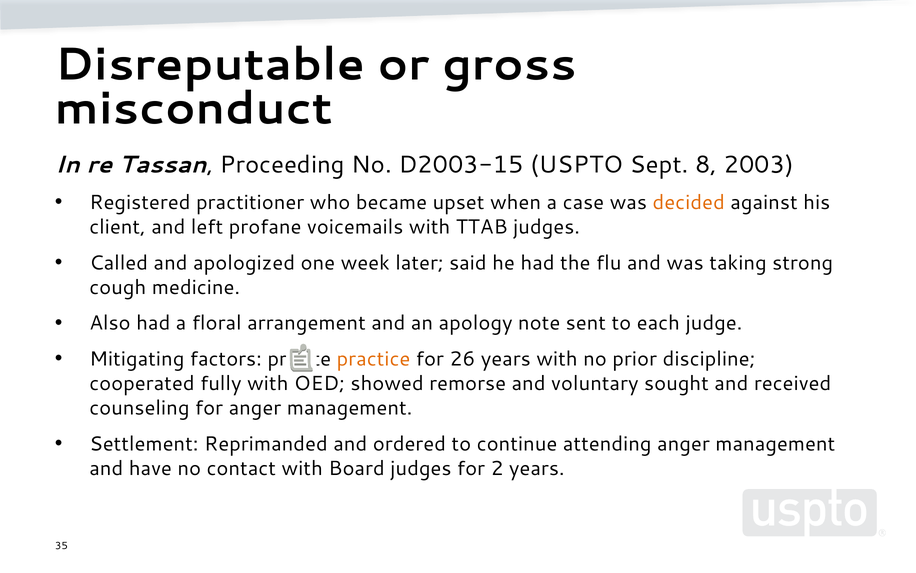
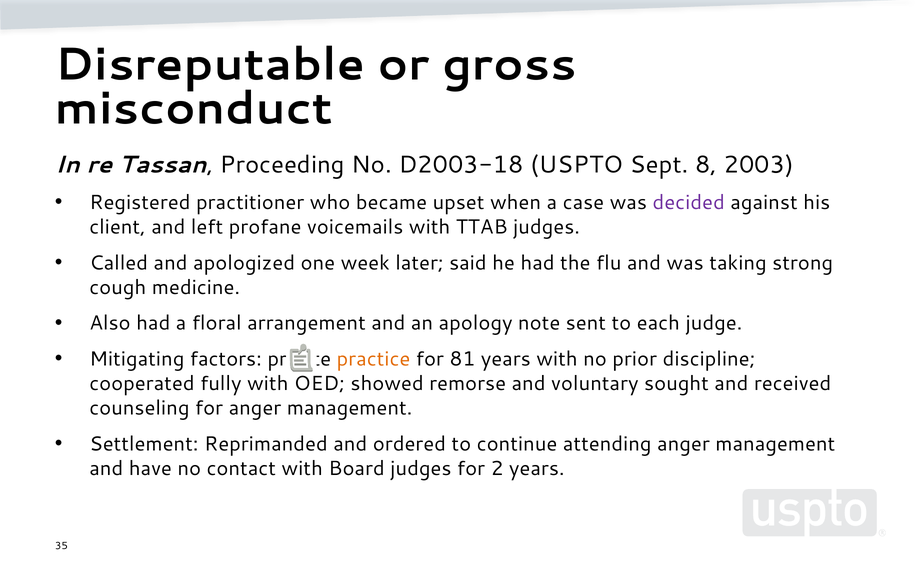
D2003-15: D2003-15 -> D2003-18
decided colour: orange -> purple
26: 26 -> 81
